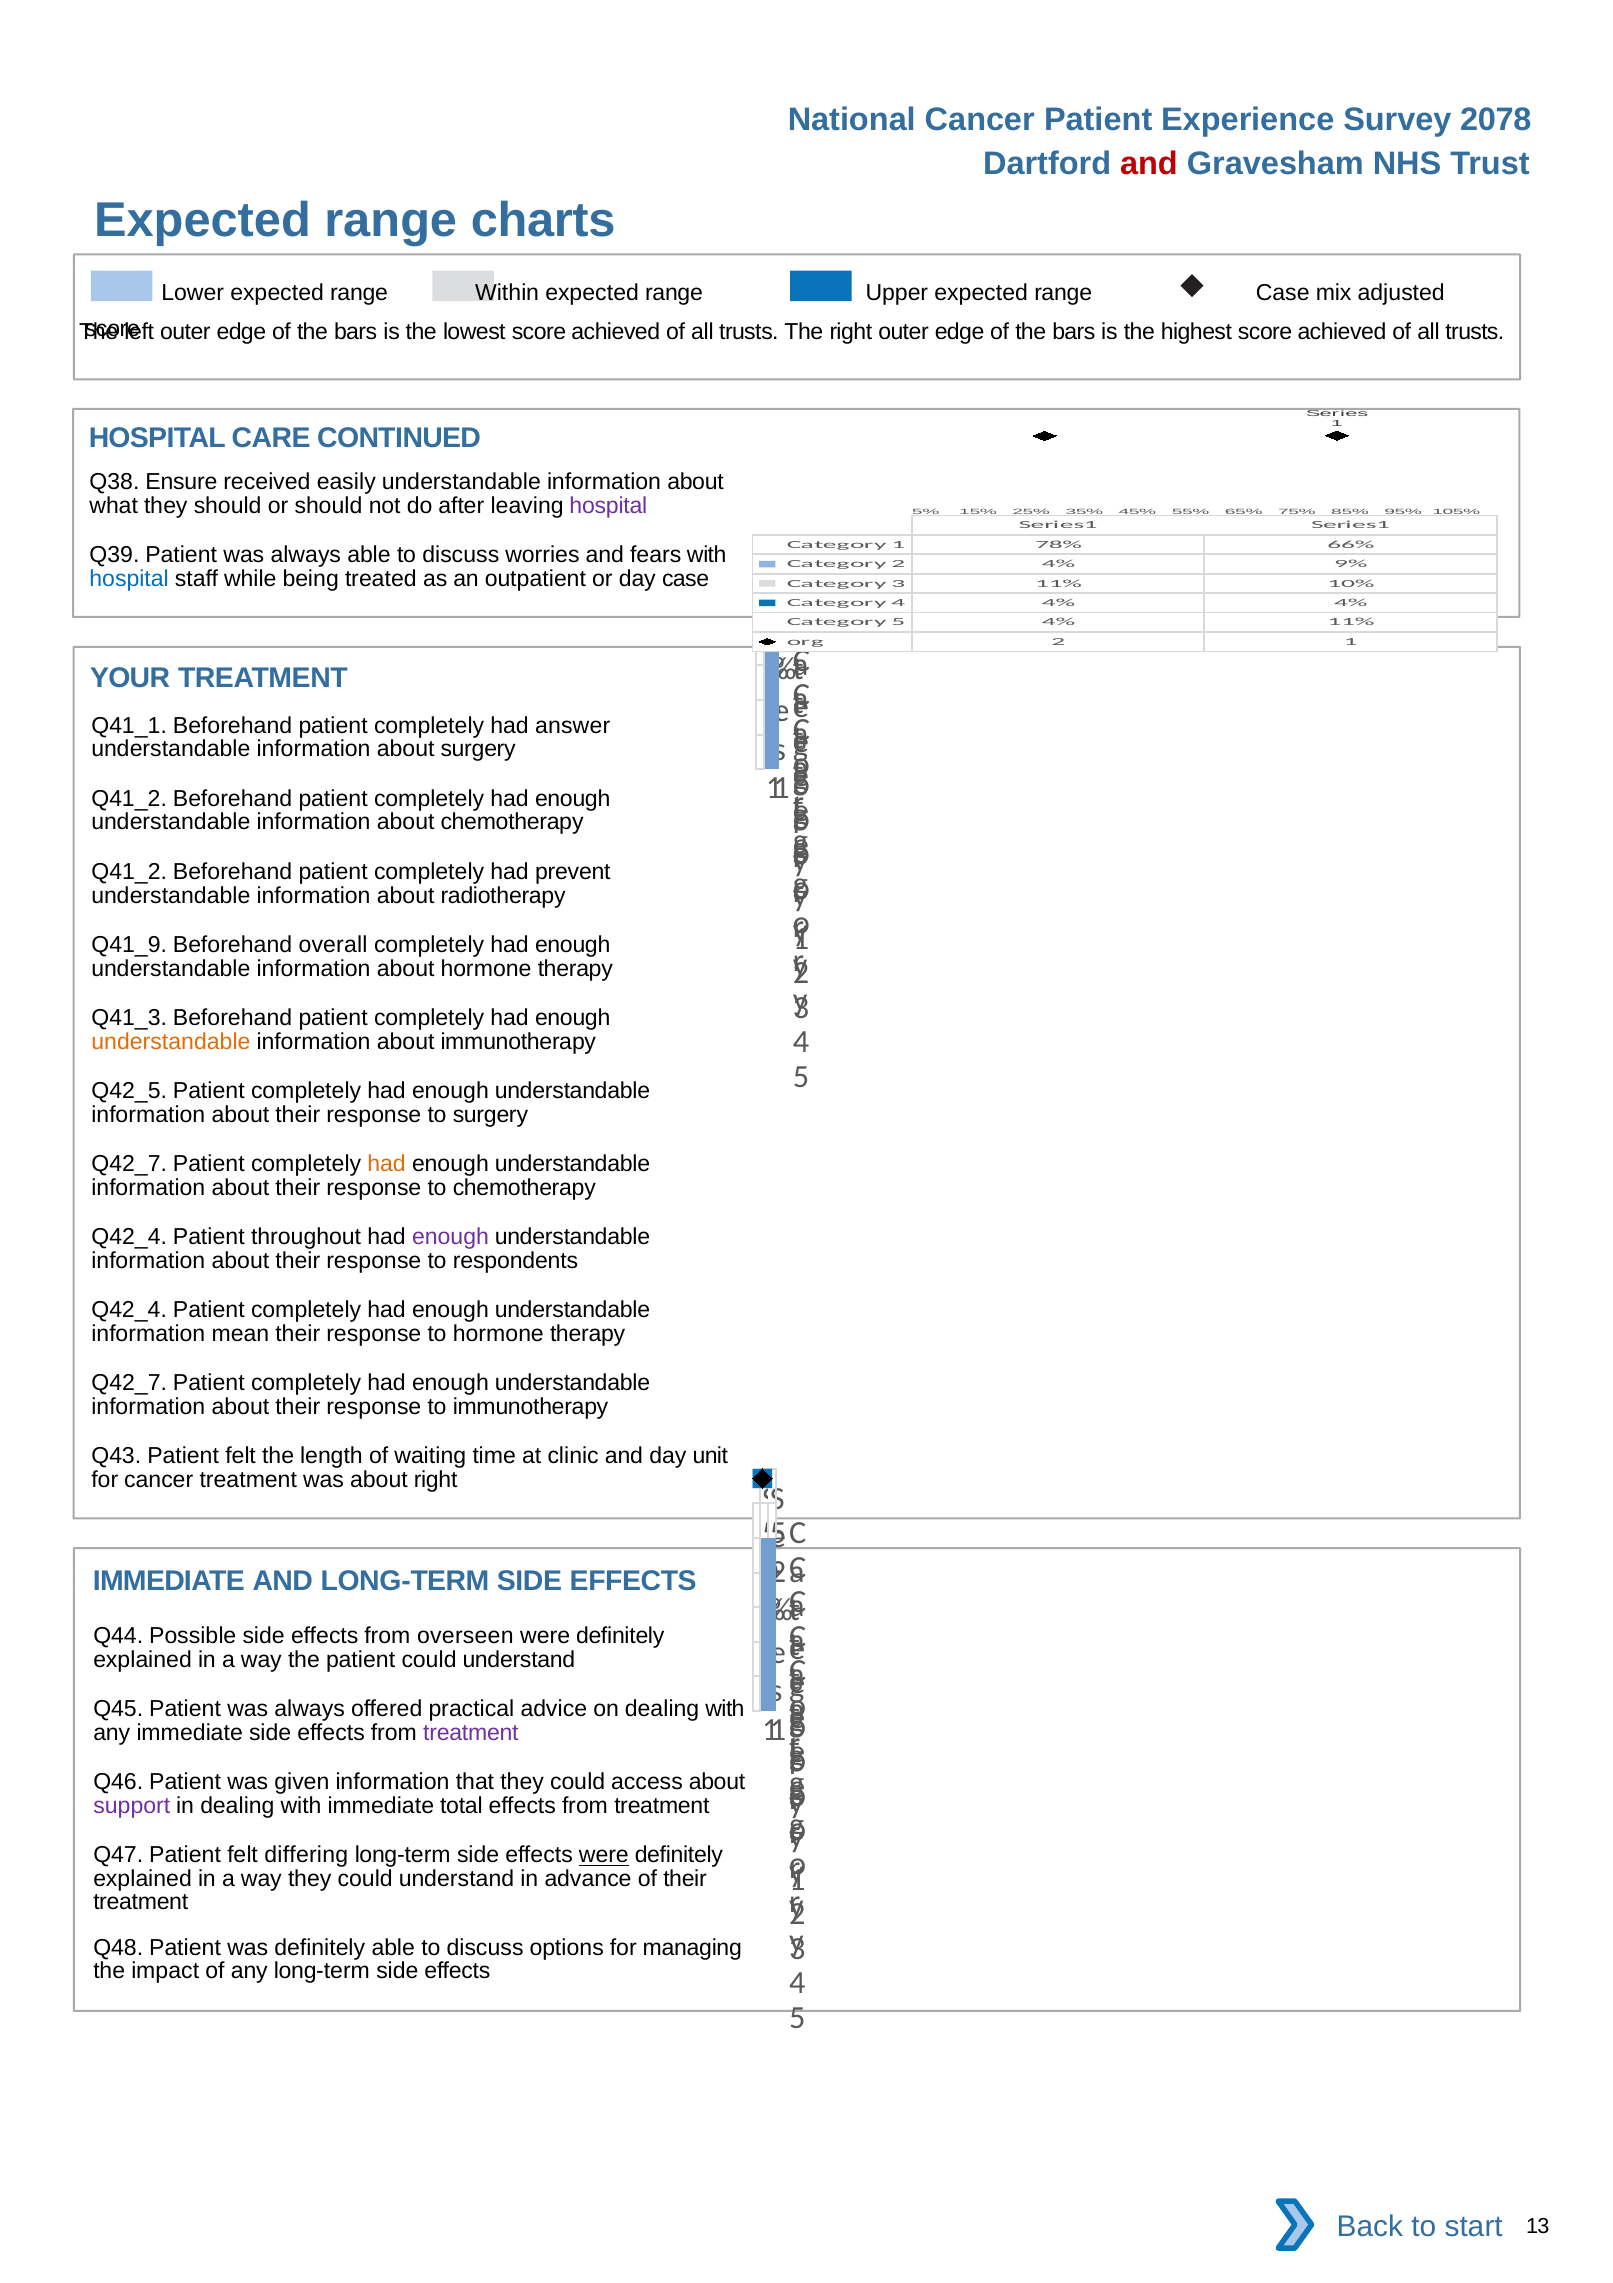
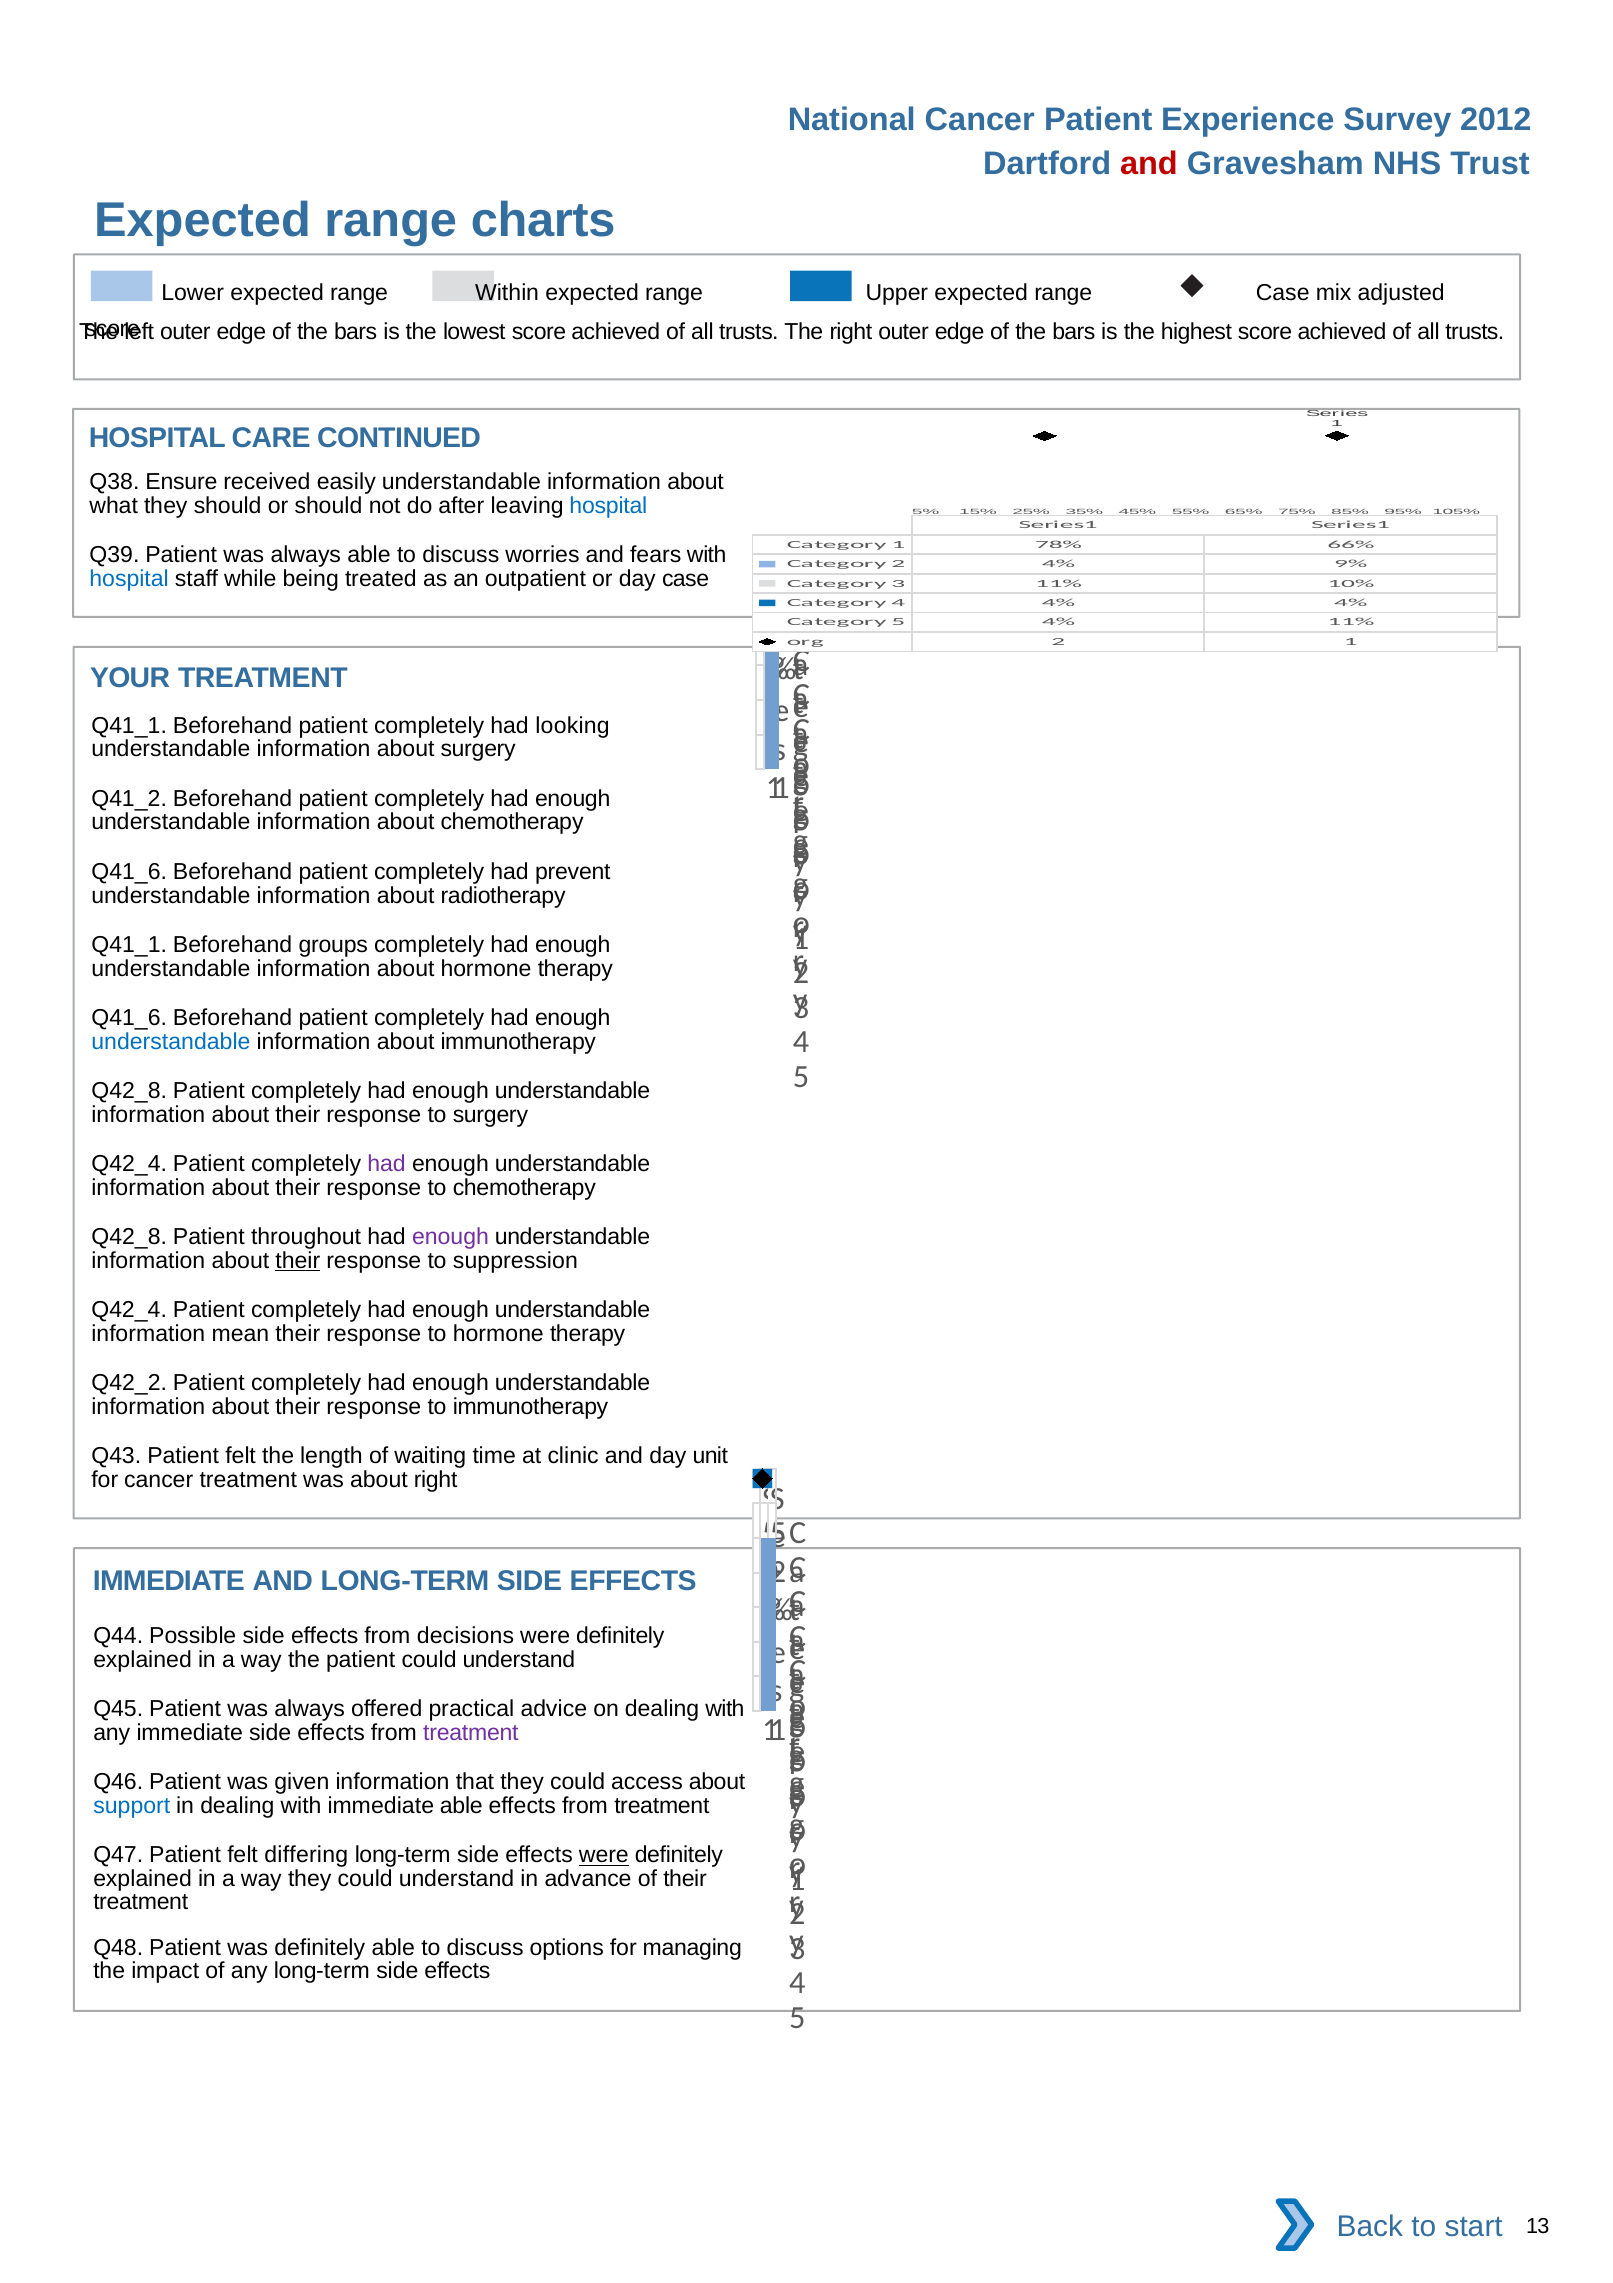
2078: 2078 -> 2012
hospital at (608, 505) colour: purple -> blue
answer: answer -> looking
Q41_2 at (129, 872): Q41_2 -> Q41_6
Q41_9 at (129, 945): Q41_9 -> Q41_1
overall: overall -> groups
Q41_3 at (129, 1018): Q41_3 -> Q41_6
understandable at (171, 1041) colour: orange -> blue
Q42_5 at (129, 1091): Q42_5 -> Q42_8
Q42_7 at (129, 1164): Q42_7 -> Q42_4
had at (387, 1164) colour: orange -> purple
Q42_4 at (129, 1237): Q42_4 -> Q42_8
their at (298, 1260) underline: none -> present
respondents: respondents -> suppression
Q42_7 at (129, 1383): Q42_7 -> Q42_2
overseen: overseen -> decisions
support colour: purple -> blue
immediate total: total -> able
